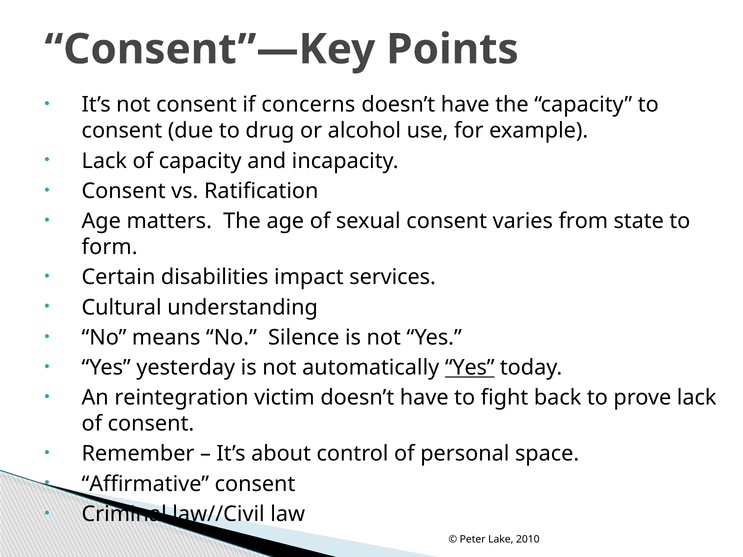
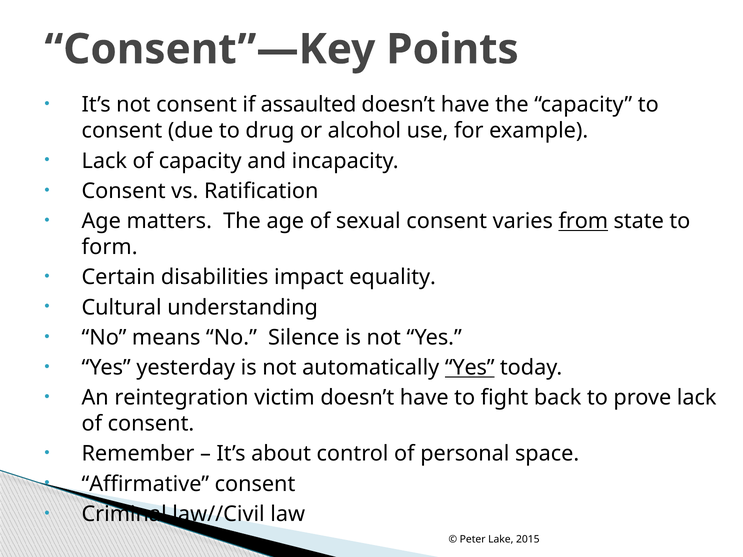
concerns: concerns -> assaulted
from underline: none -> present
services: services -> equality
2010: 2010 -> 2015
